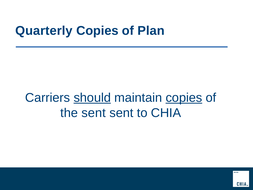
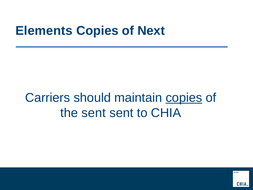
Quarterly: Quarterly -> Elements
Plan: Plan -> Next
should underline: present -> none
